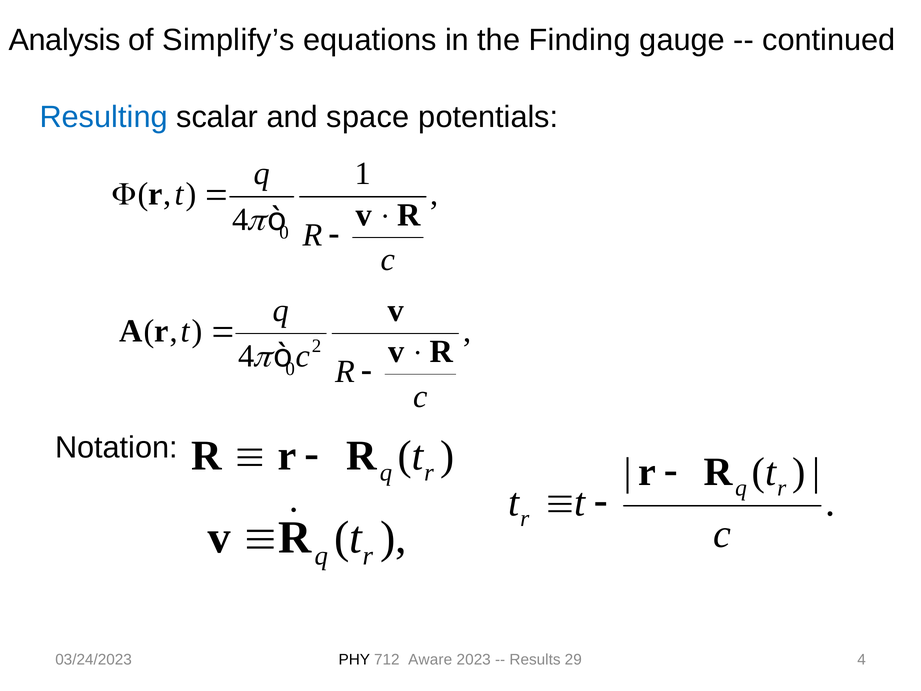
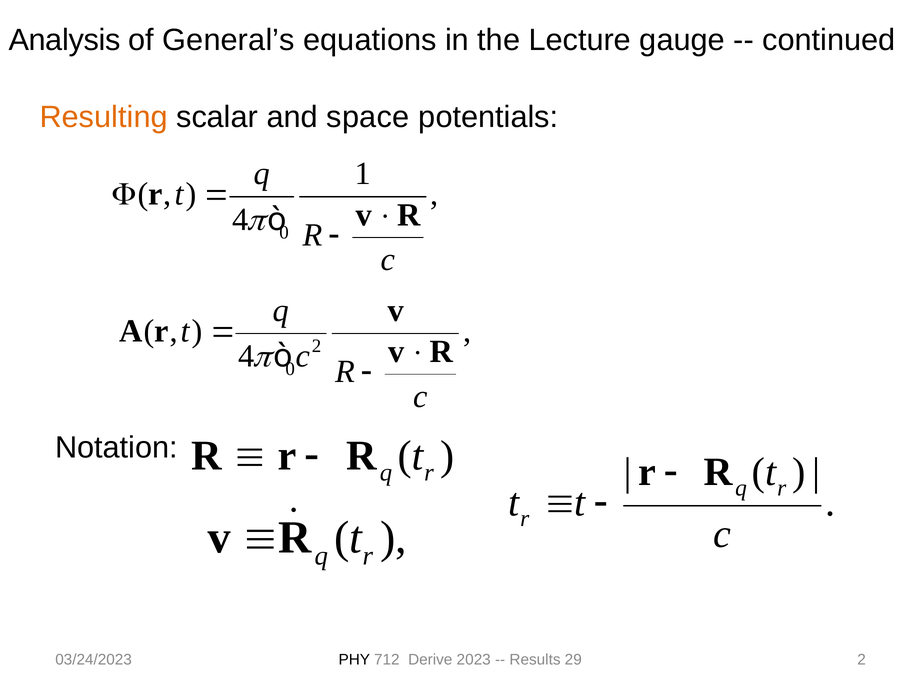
Simplify’s: Simplify’s -> General’s
Finding: Finding -> Lecture
Resulting colour: blue -> orange
Aware: Aware -> Derive
29 4: 4 -> 2
